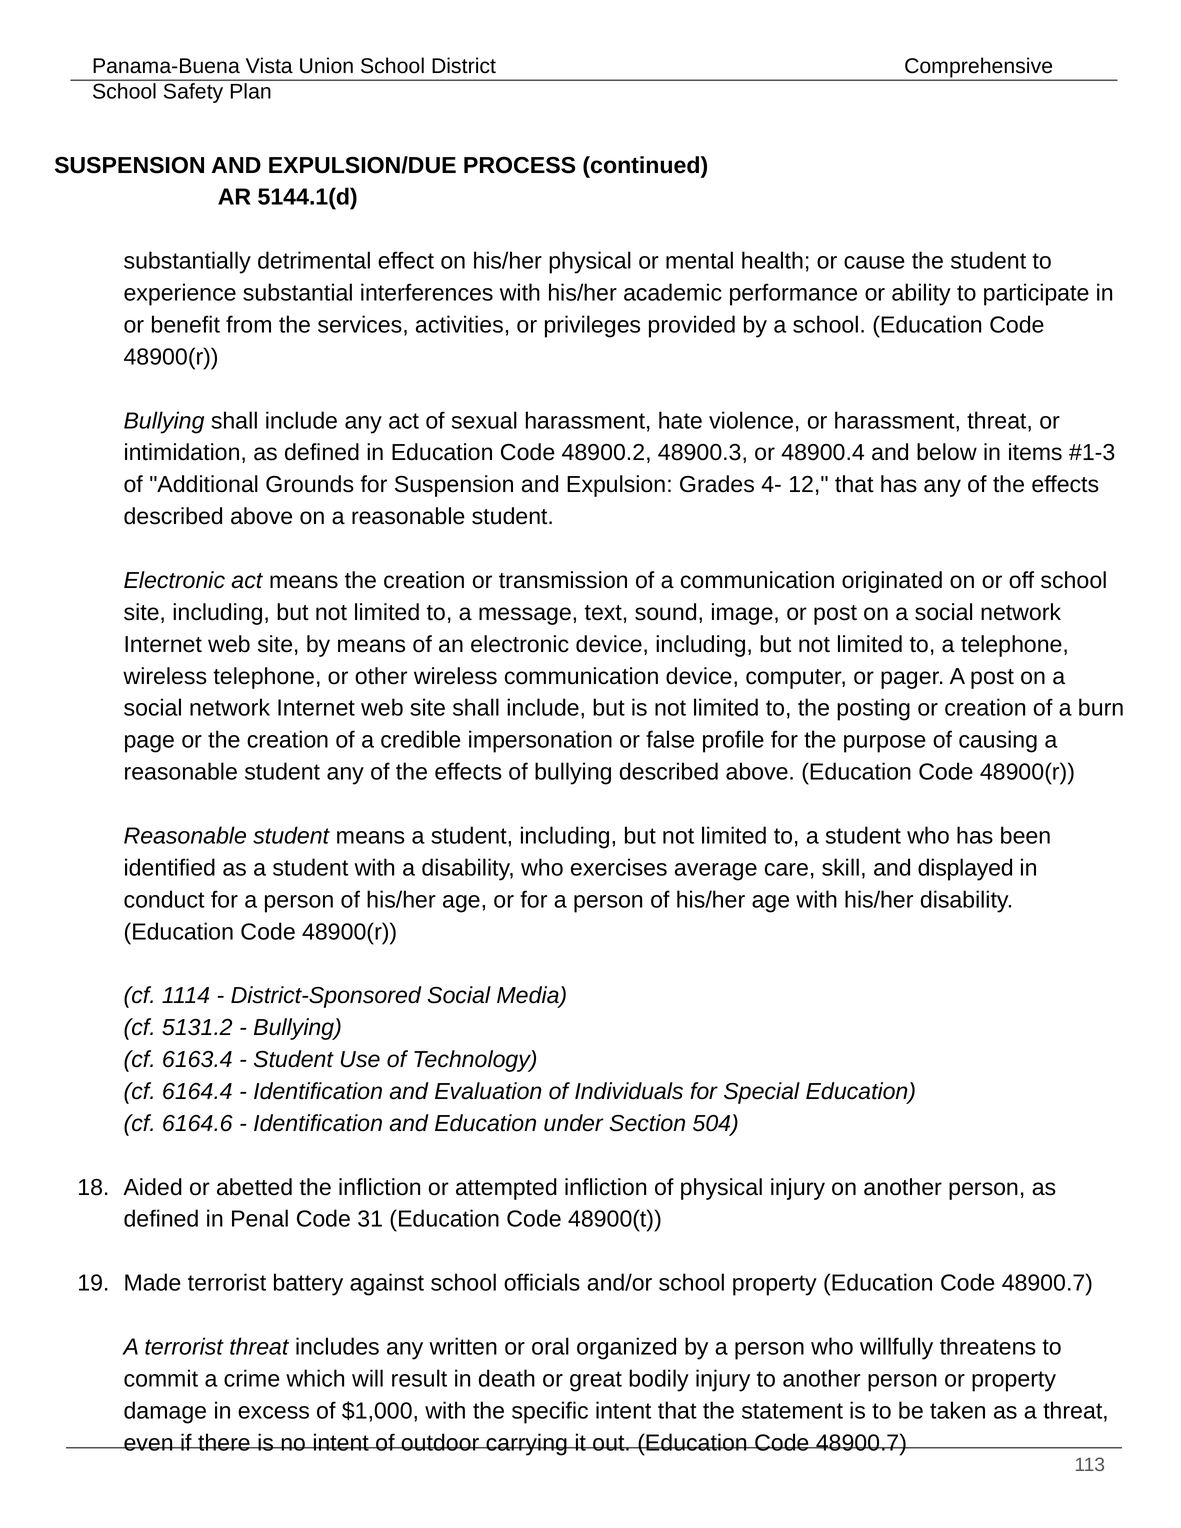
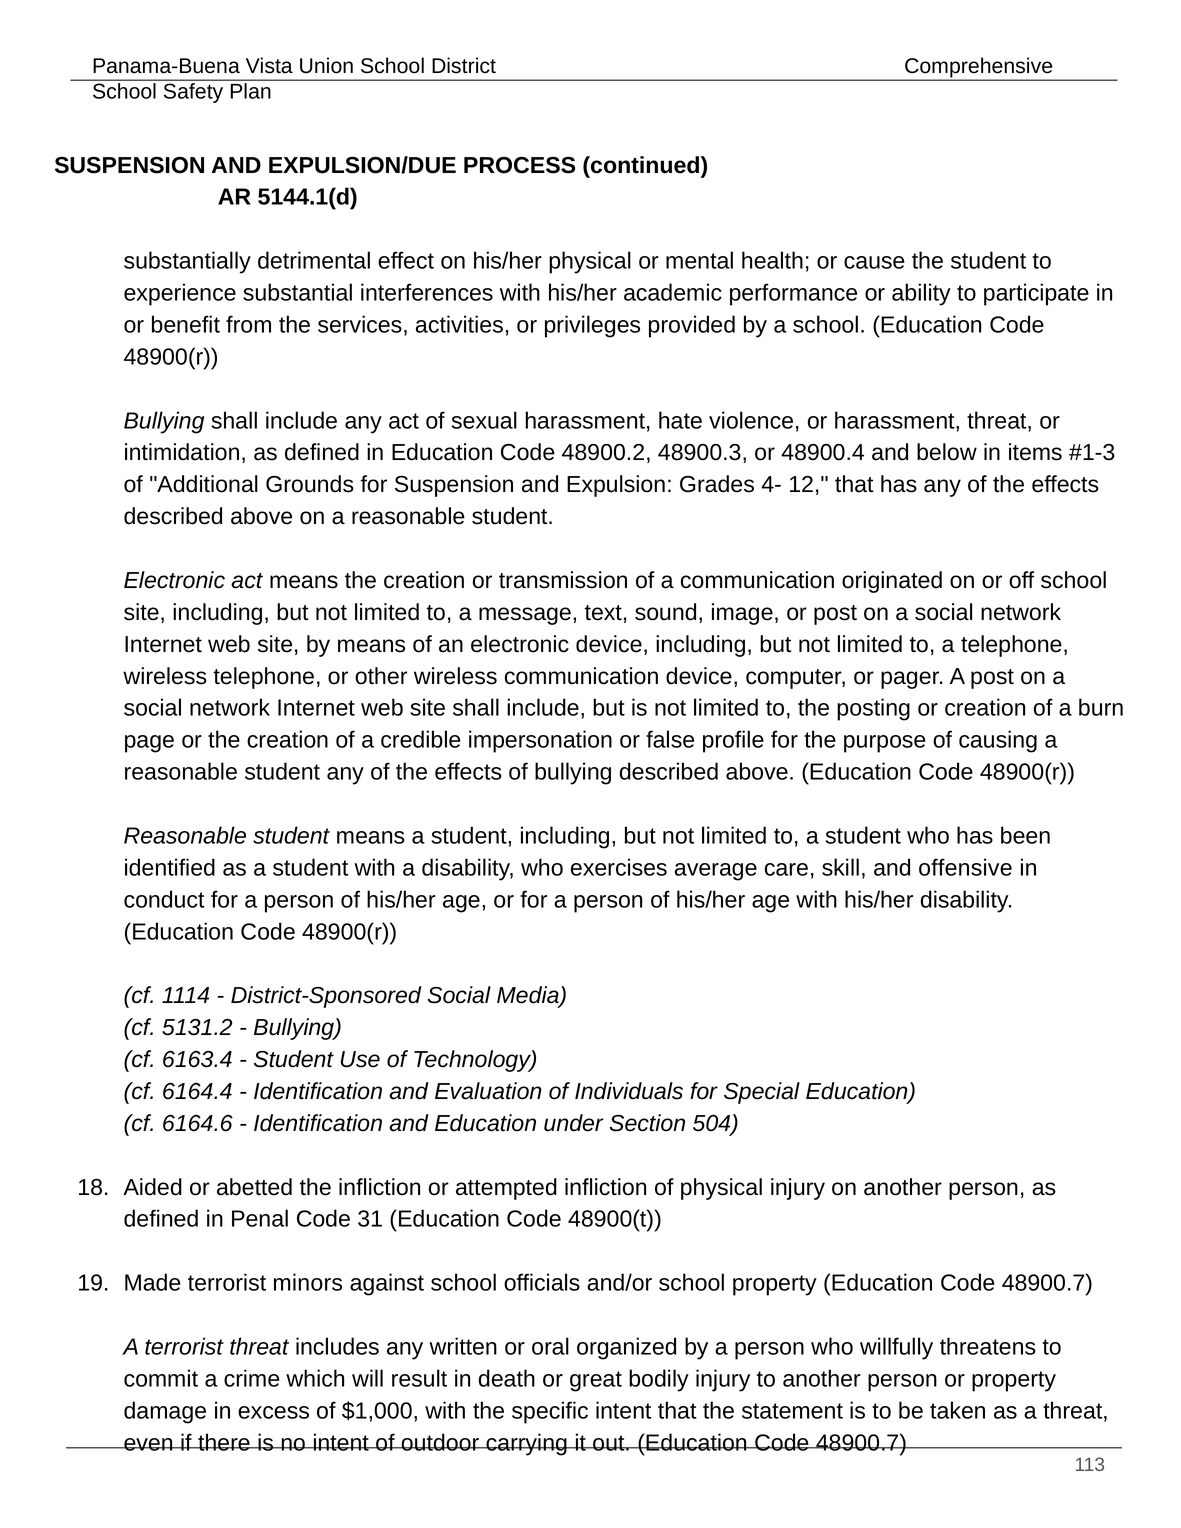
displayed: displayed -> offensive
battery: battery -> minors
